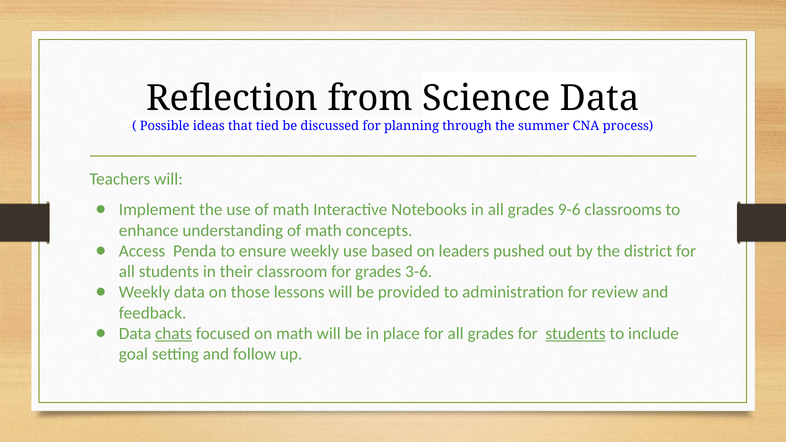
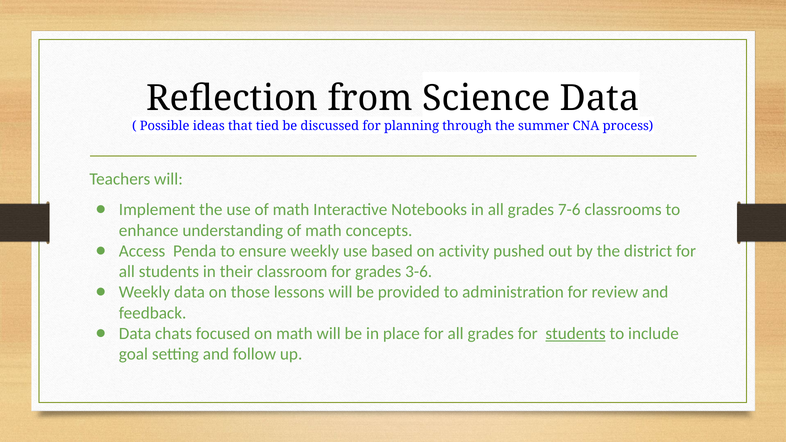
9-6: 9-6 -> 7-6
leaders: leaders -> activity
chats underline: present -> none
